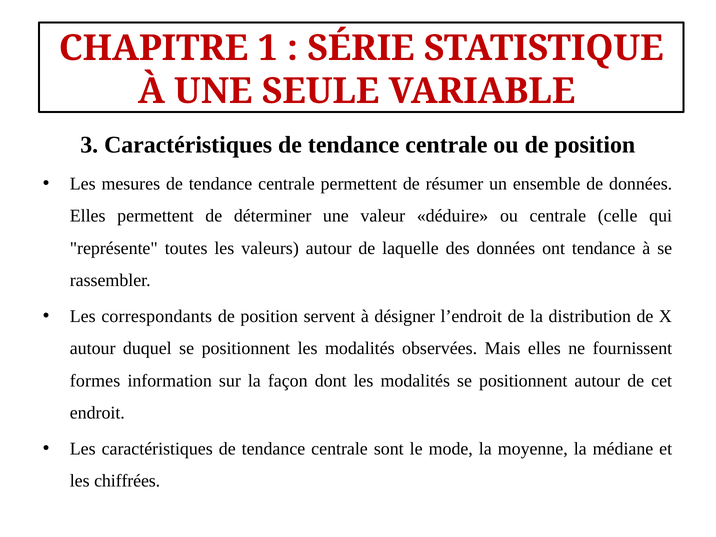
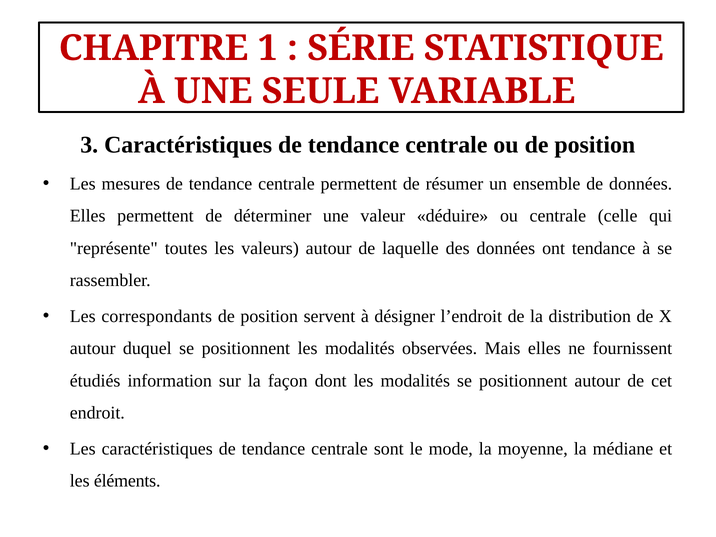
formes: formes -> étudiés
chiffrées: chiffrées -> éléments
